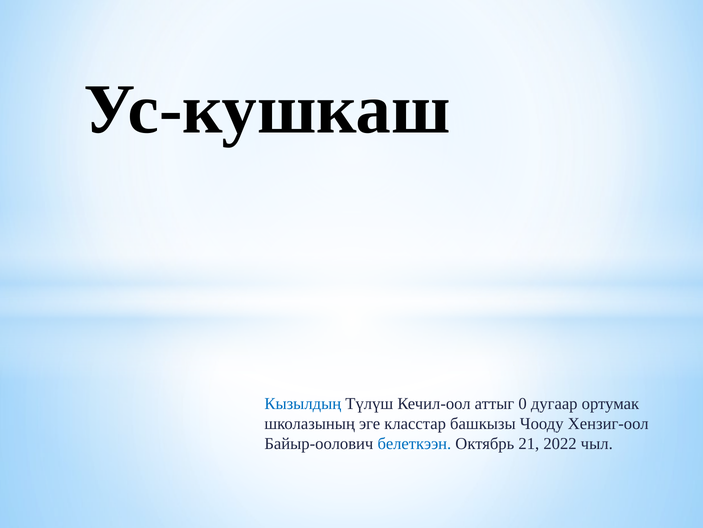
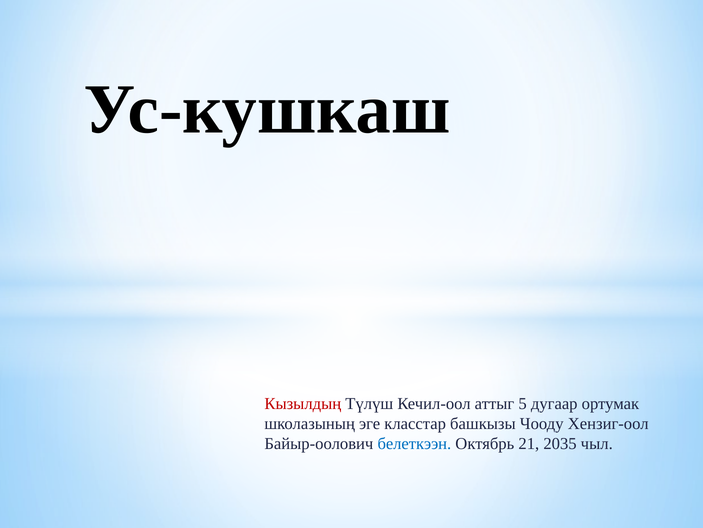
Кызылдың colour: blue -> red
0: 0 -> 5
2022: 2022 -> 2035
